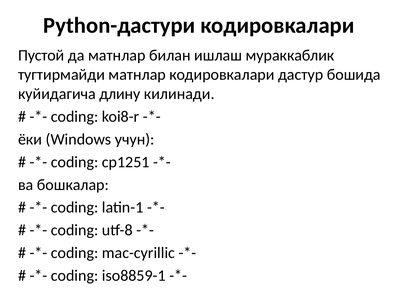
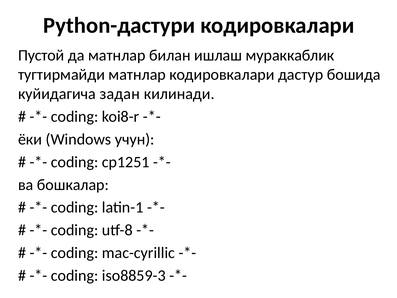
длину: длину -> задан
iso8859-1: iso8859-1 -> iso8859-3
